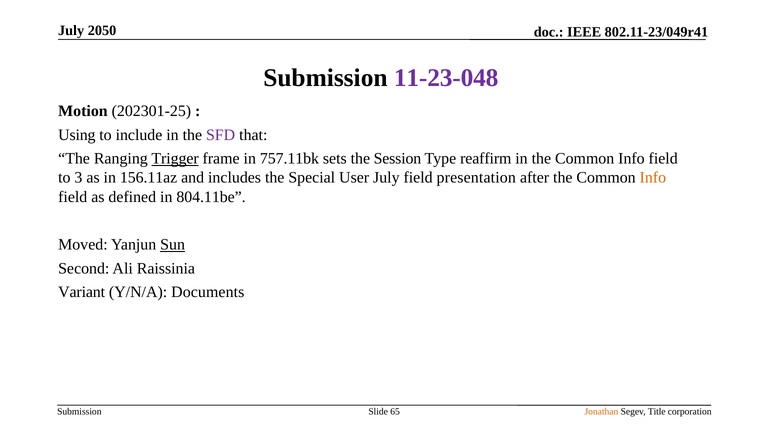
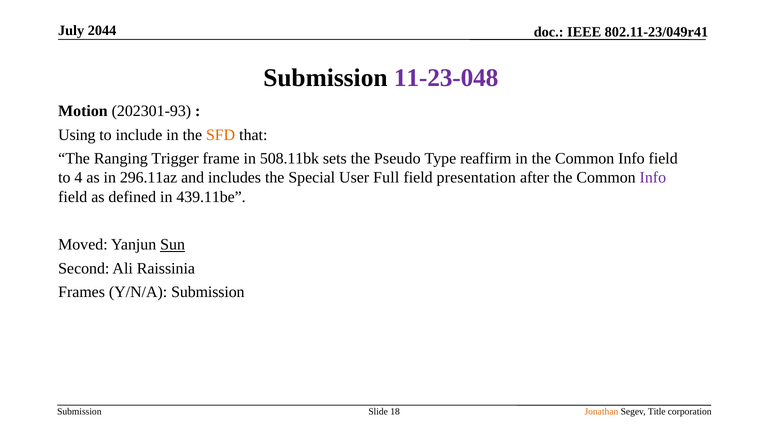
2050: 2050 -> 2044
202301-25: 202301-25 -> 202301-93
SFD colour: purple -> orange
Trigger underline: present -> none
757.11bk: 757.11bk -> 508.11bk
Session: Session -> Pseudo
3: 3 -> 4
156.11az: 156.11az -> 296.11az
User July: July -> Full
Info at (653, 178) colour: orange -> purple
804.11be: 804.11be -> 439.11be
Variant: Variant -> Frames
Y/N/A Documents: Documents -> Submission
65: 65 -> 18
